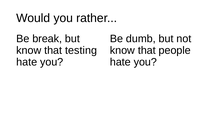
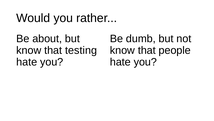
break: break -> about
